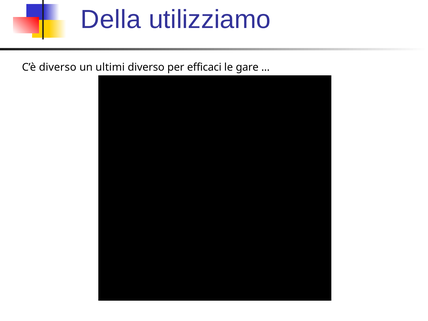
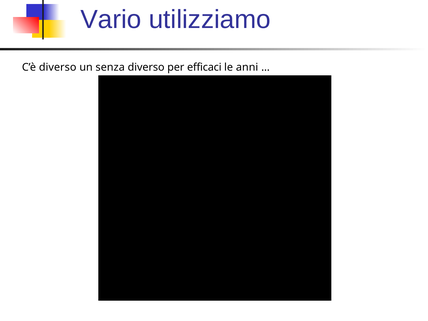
Della: Della -> Vario
ultimi: ultimi -> senza
gare: gare -> anni
